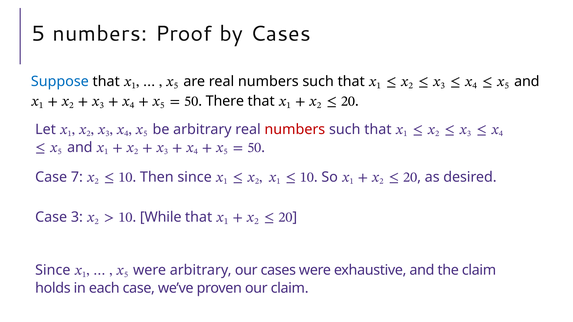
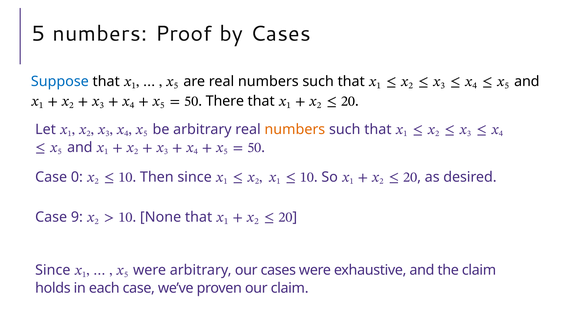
numbers at (295, 129) colour: red -> orange
7: 7 -> 0
Case 3: 3 -> 9
While: While -> None
